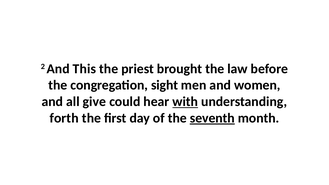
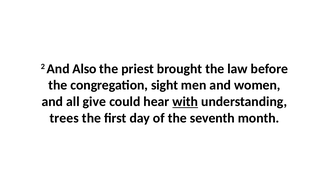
This: This -> Also
forth: forth -> trees
seventh underline: present -> none
